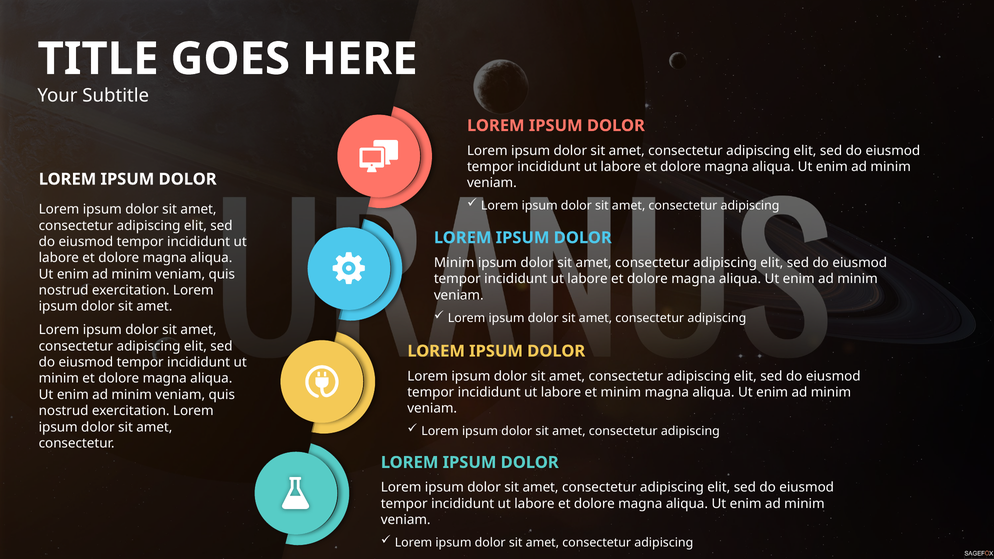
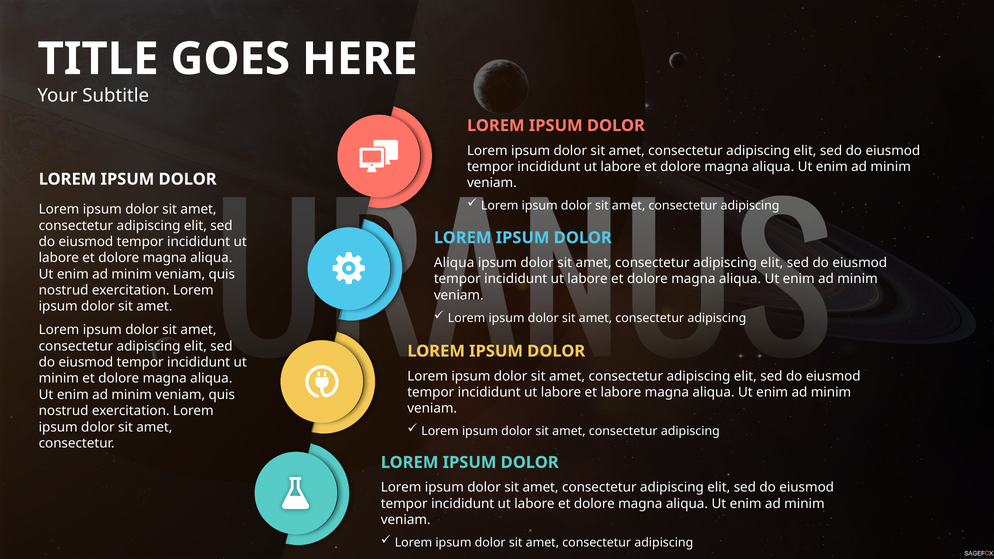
Minim at (454, 263): Minim -> Aliqua
et minim: minim -> labore
